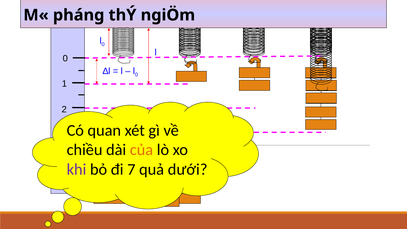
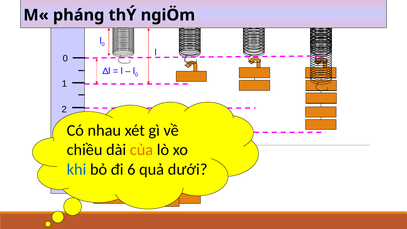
quan: quan -> nhau
khi colour: purple -> blue
7: 7 -> 6
